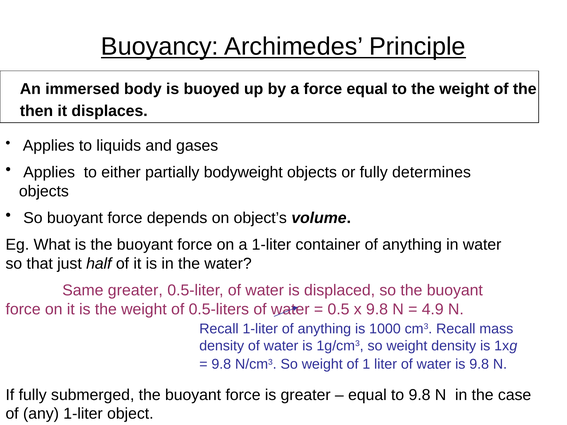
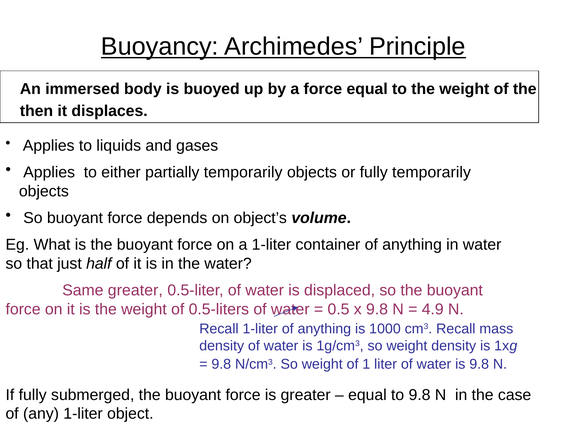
partially bodyweight: bodyweight -> temporarily
fully determines: determines -> temporarily
